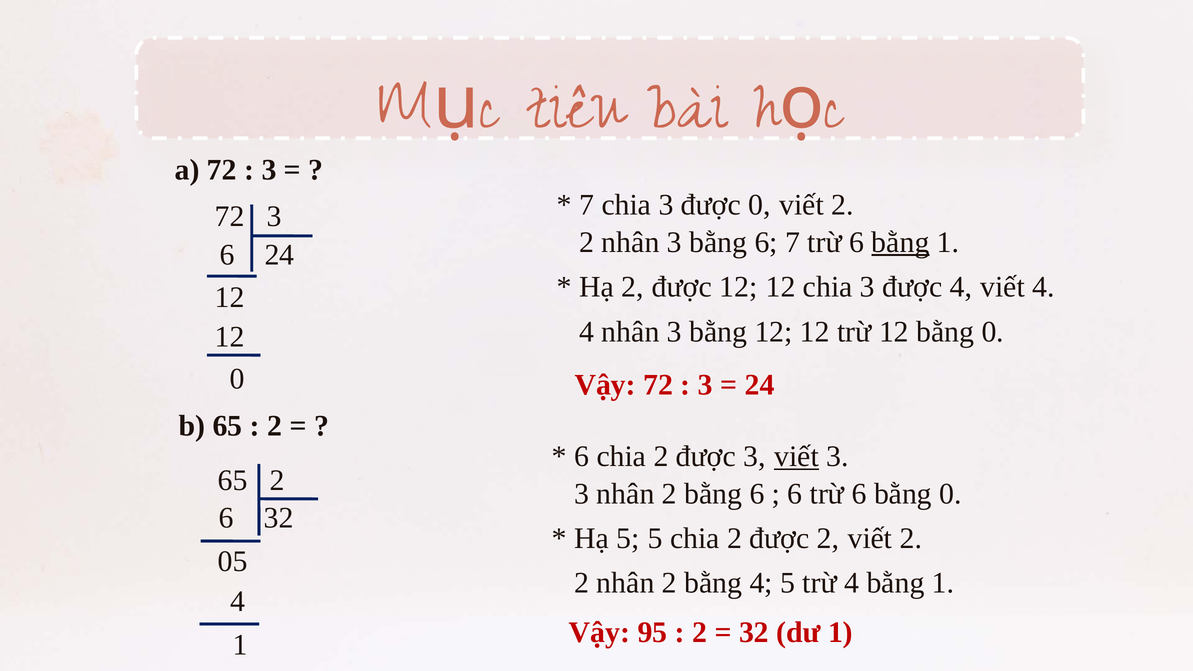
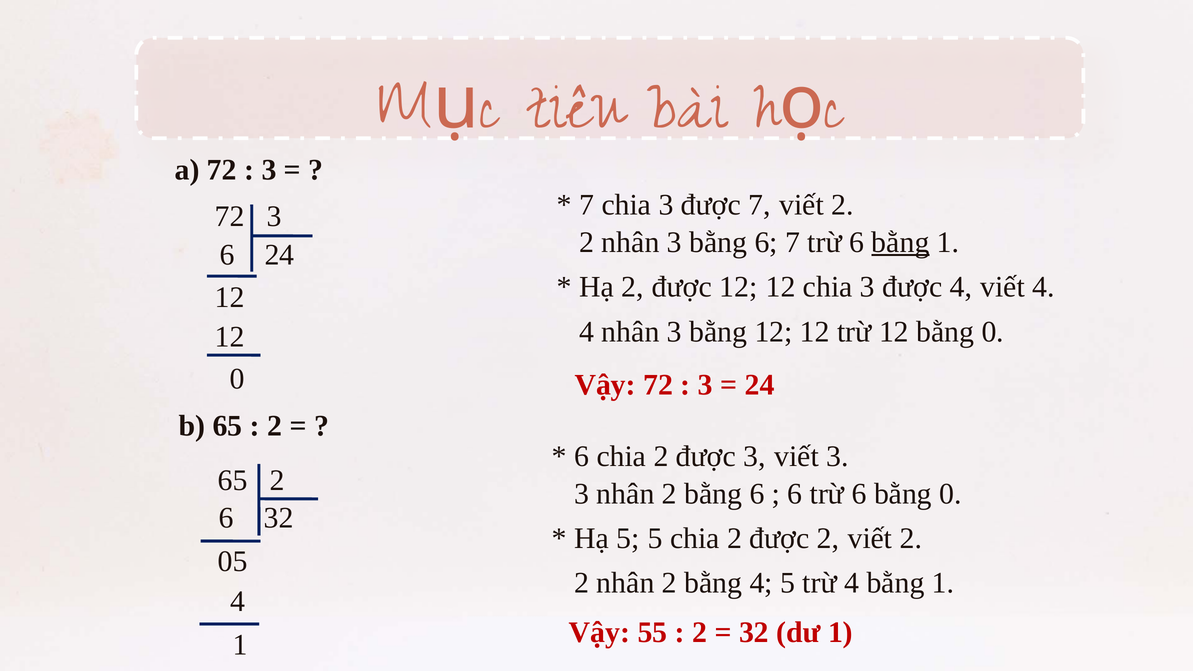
được 0: 0 -> 7
viết at (797, 457) underline: present -> none
95: 95 -> 55
